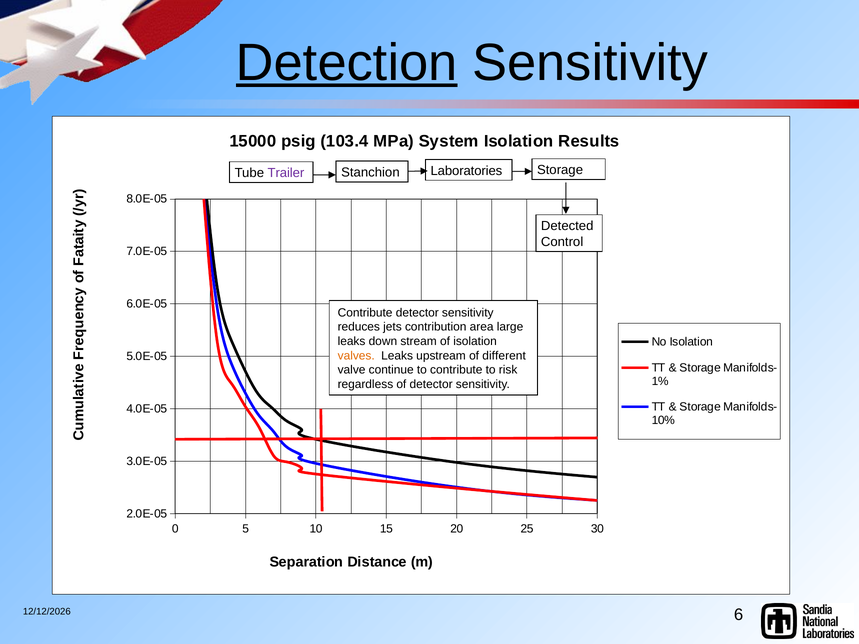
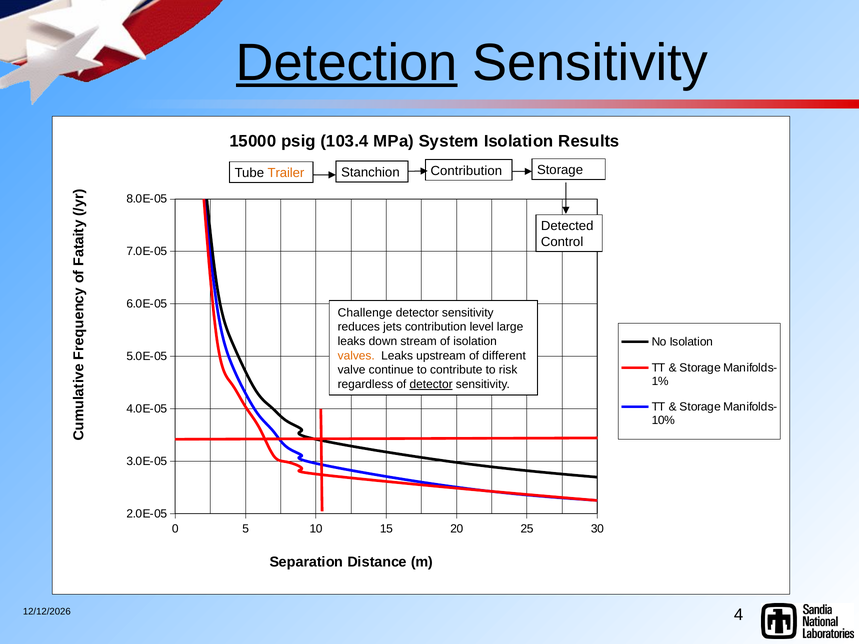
Laboratories at (466, 171): Laboratories -> Contribution
Trailer colour: purple -> orange
Contribute at (365, 313): Contribute -> Challenge
area: area -> level
detector at (431, 385) underline: none -> present
6: 6 -> 4
